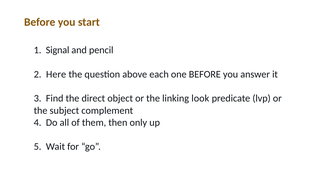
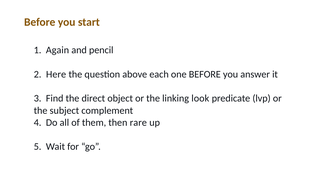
Signal: Signal -> Again
only: only -> rare
